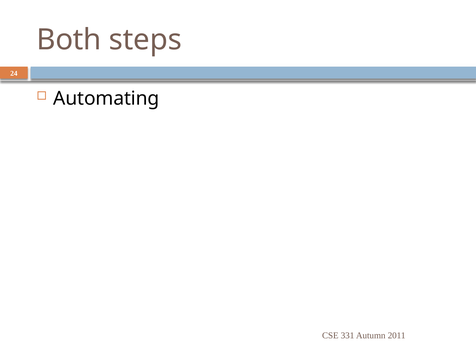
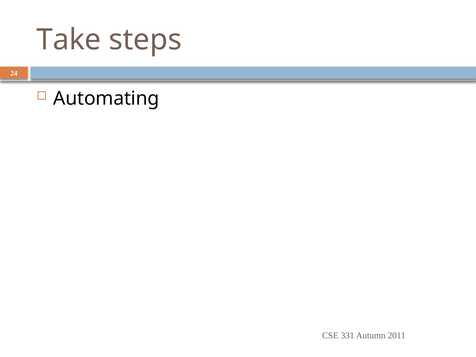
Both: Both -> Take
